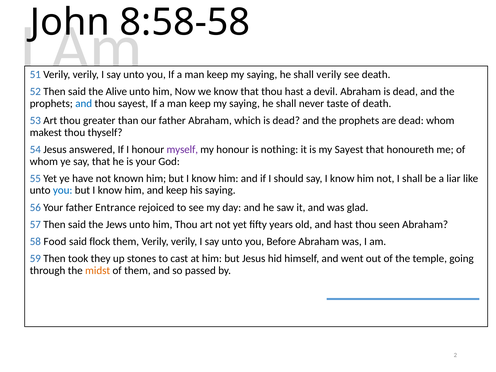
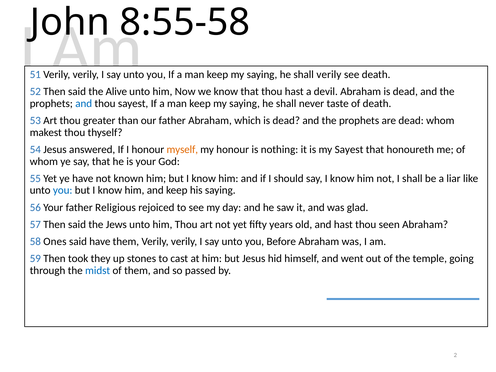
8:58-58: 8:58-58 -> 8:55-58
myself colour: purple -> orange
Entrance: Entrance -> Religious
Food: Food -> Ones
said flock: flock -> have
midst colour: orange -> blue
